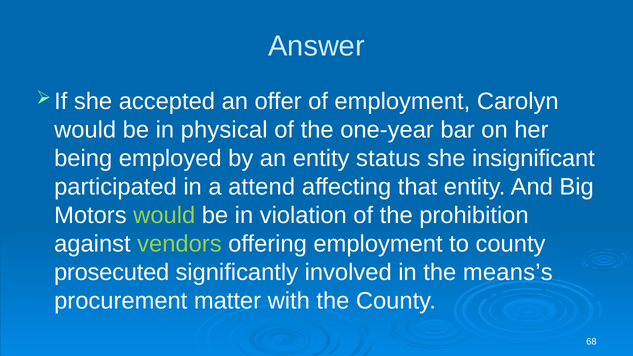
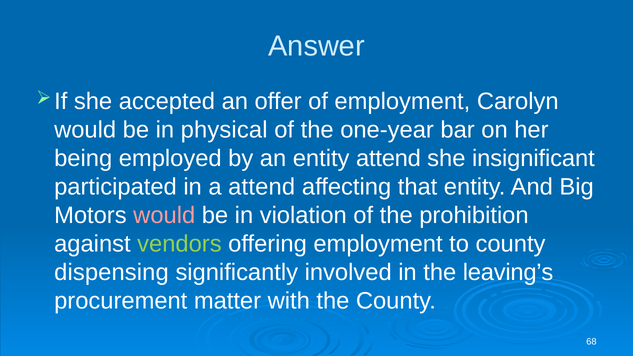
entity status: status -> attend
would at (164, 215) colour: light green -> pink
prosecuted: prosecuted -> dispensing
means’s: means’s -> leaving’s
